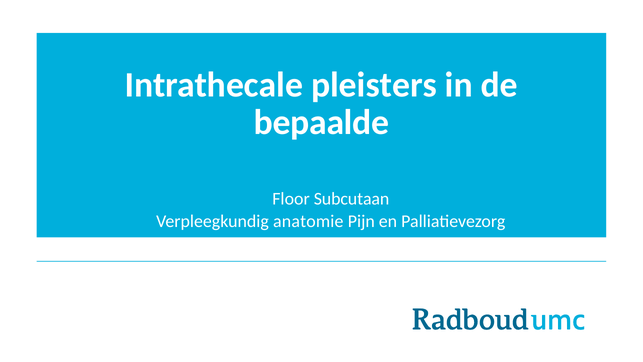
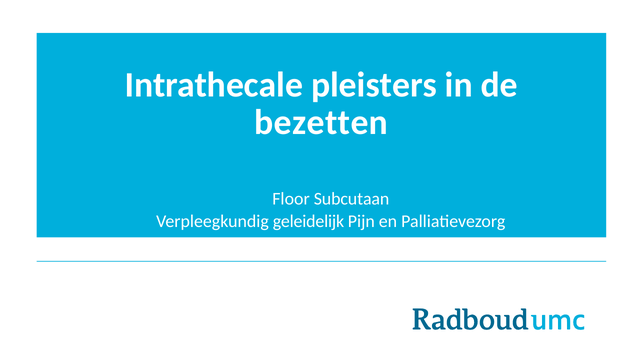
bepaalde: bepaalde -> bezetten
anatomie: anatomie -> geleidelijk
